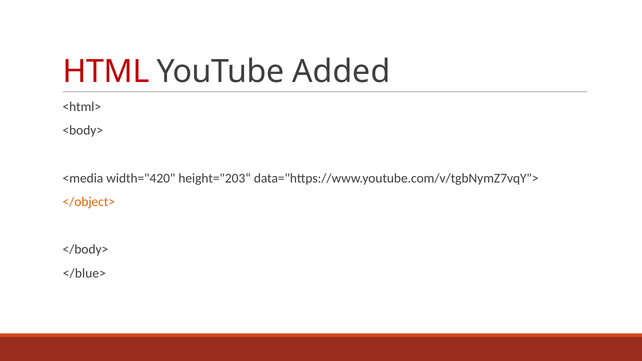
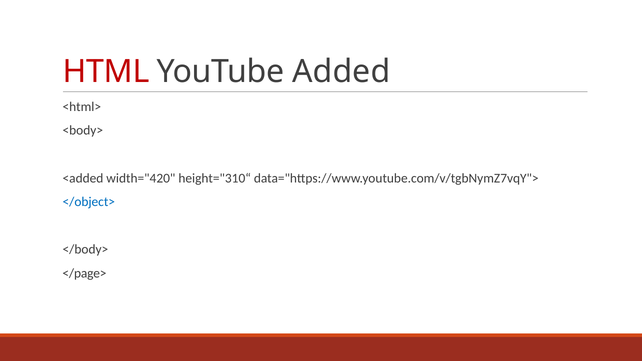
<media: <media -> <added
height="203“: height="203“ -> height="310“
</object> colour: orange -> blue
</blue>: </blue> -> </page>
